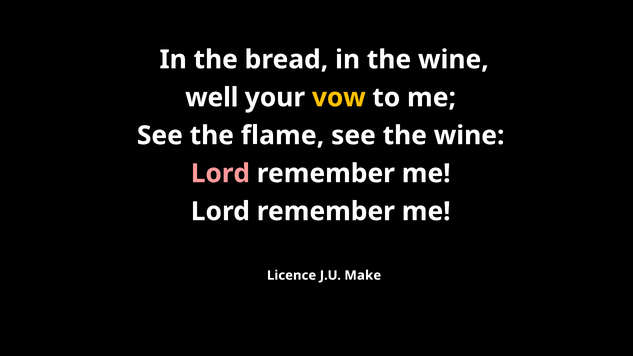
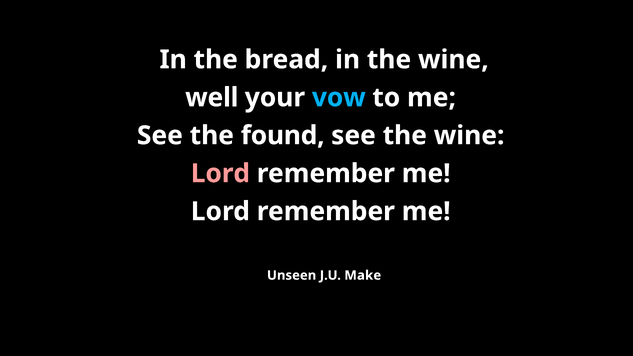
vow colour: yellow -> light blue
flame: flame -> found
Licence: Licence -> Unseen
